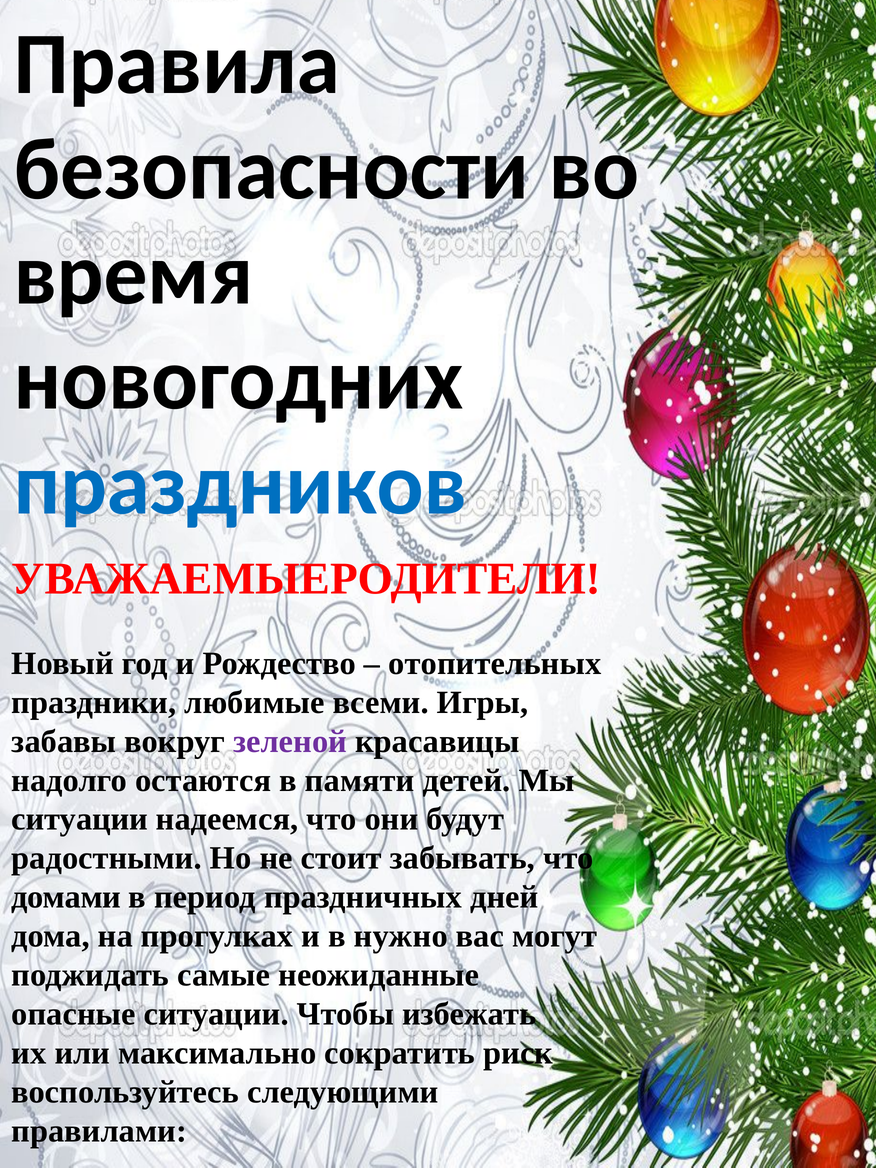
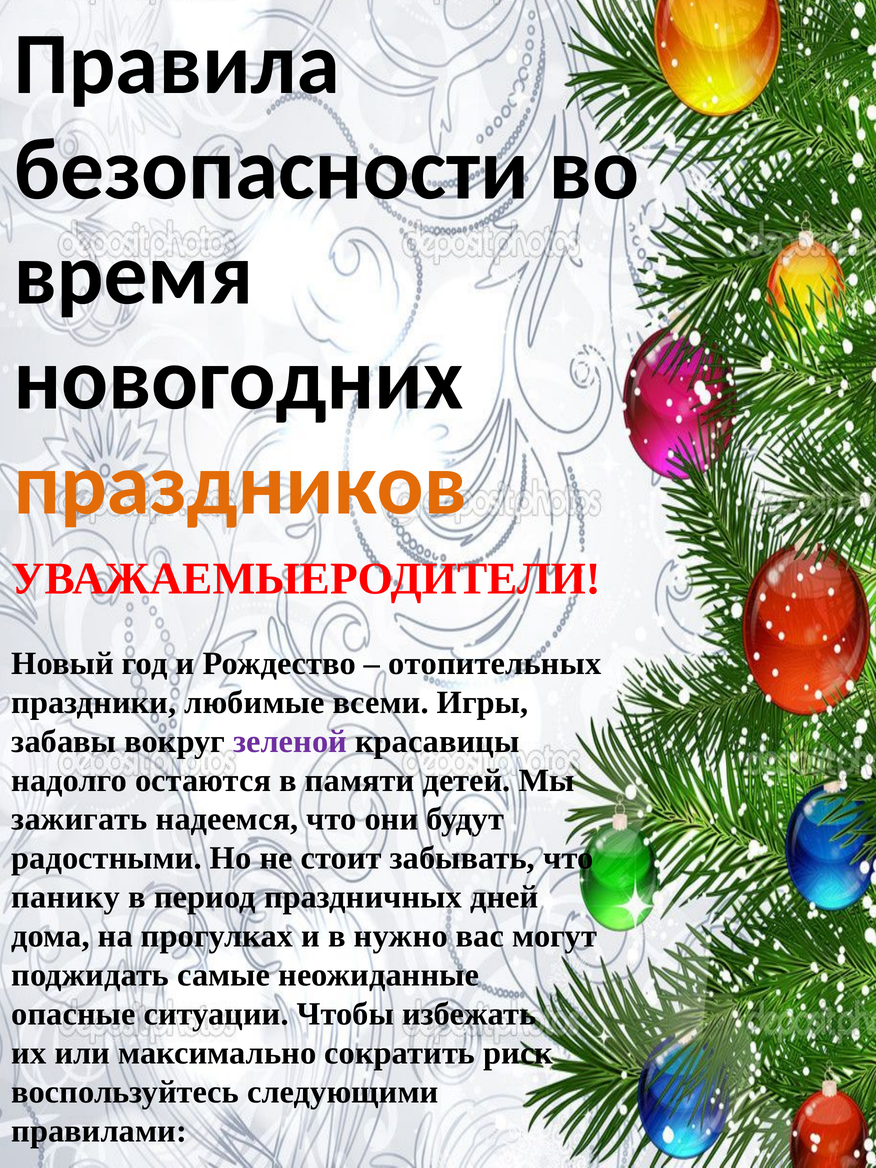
праздников colour: blue -> orange
ситуации at (80, 819): ситуации -> зажигать
домами: домами -> панику
